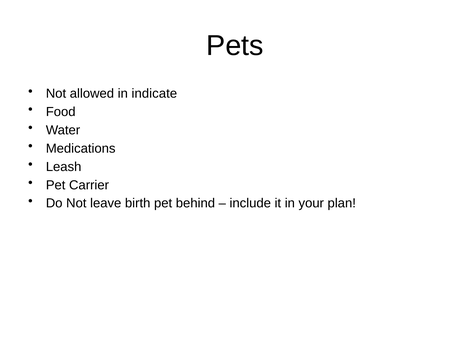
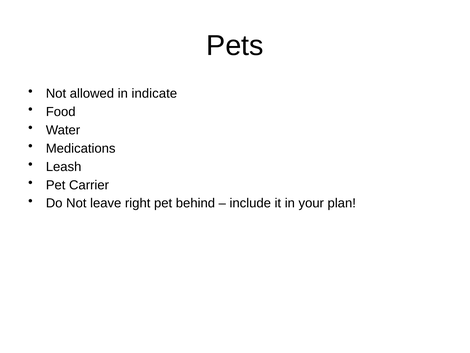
birth: birth -> right
